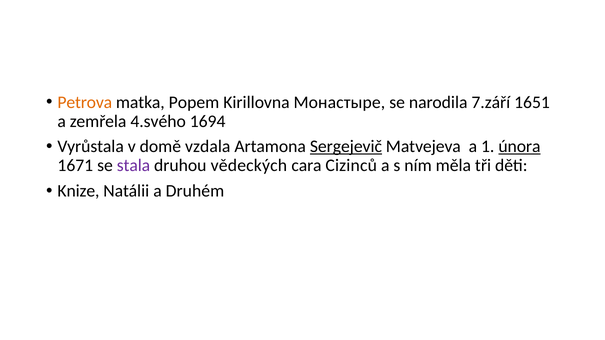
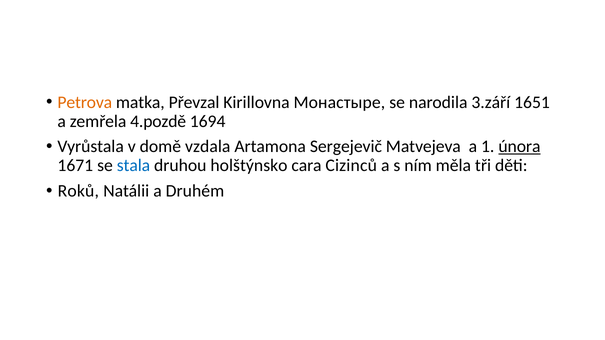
Popem: Popem -> Převzal
7.září: 7.září -> 3.září
4.svého: 4.svého -> 4.pozdě
Sergejevič underline: present -> none
stala colour: purple -> blue
vědeckých: vědeckých -> holštýnsko
Knize: Knize -> Roků
